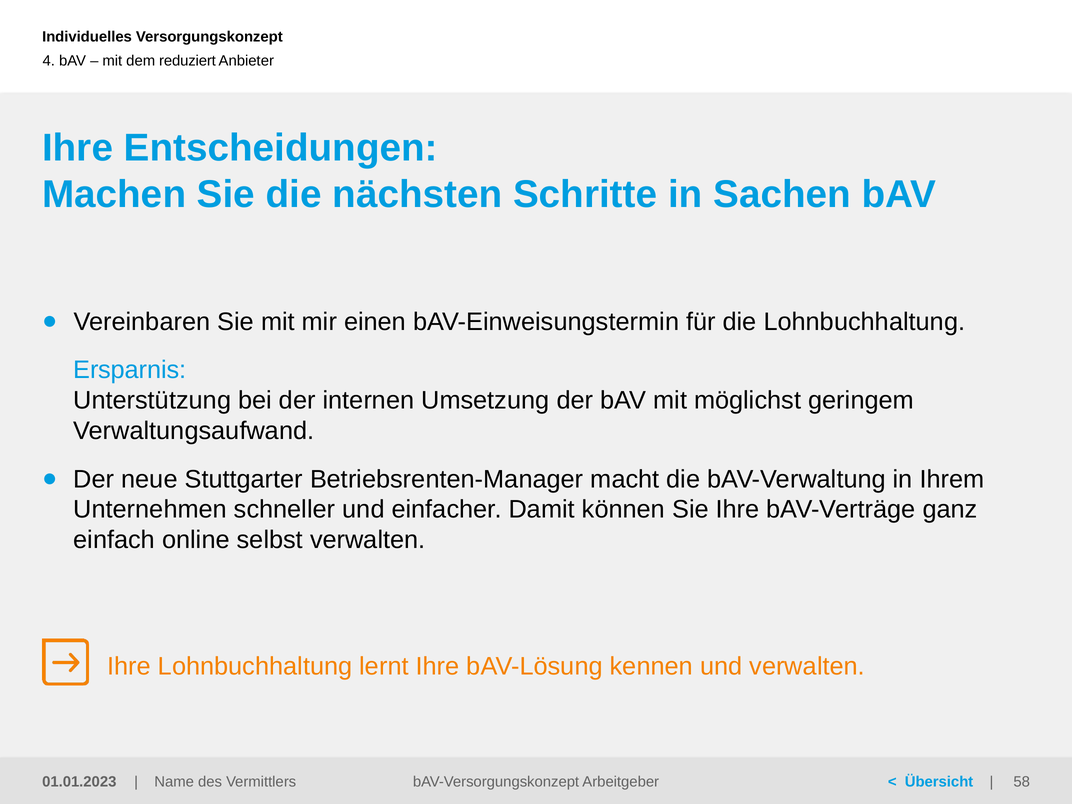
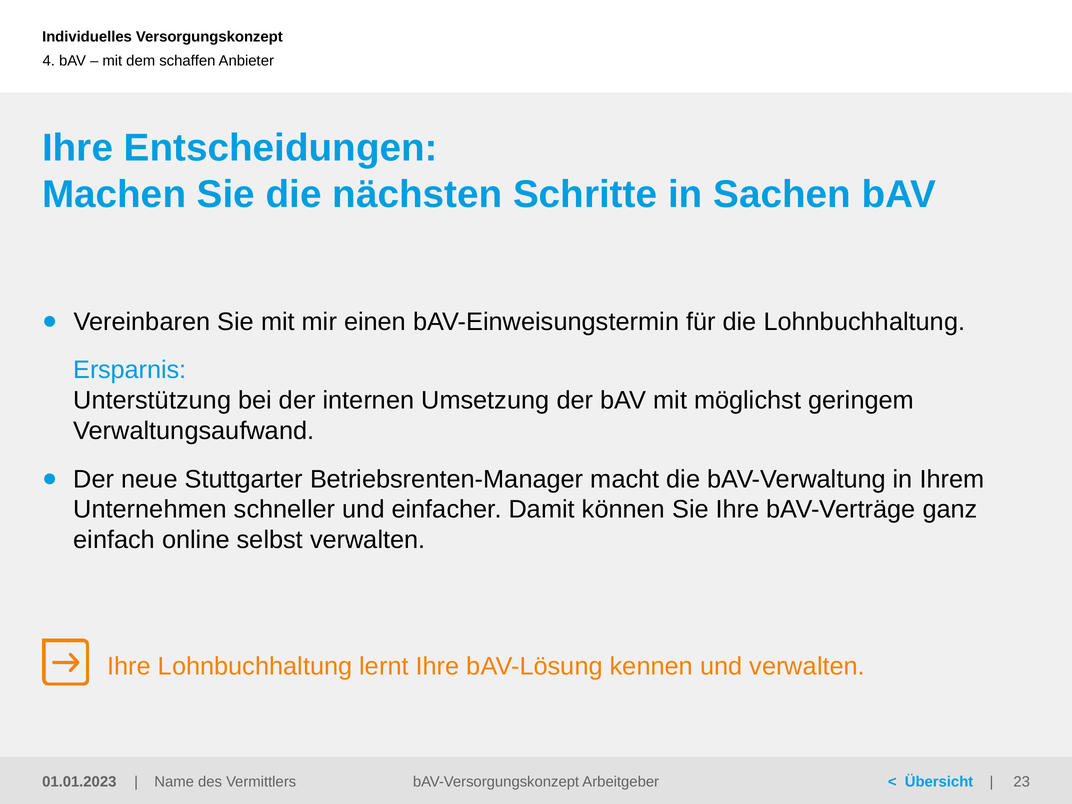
reduziert: reduziert -> schaffen
58: 58 -> 23
